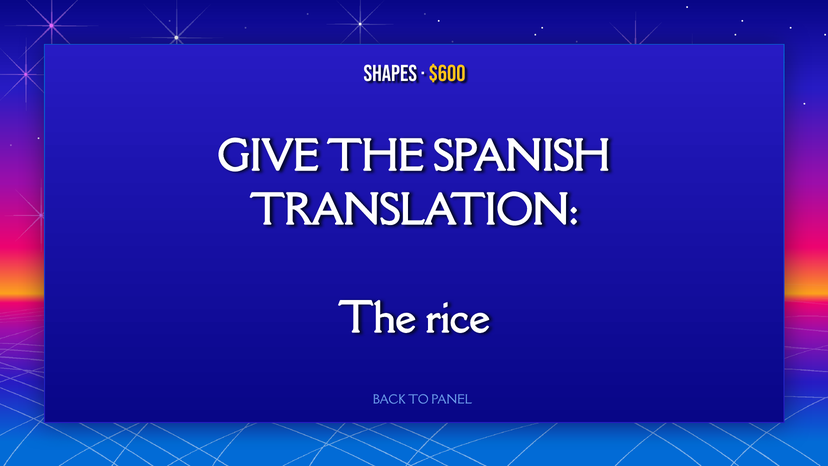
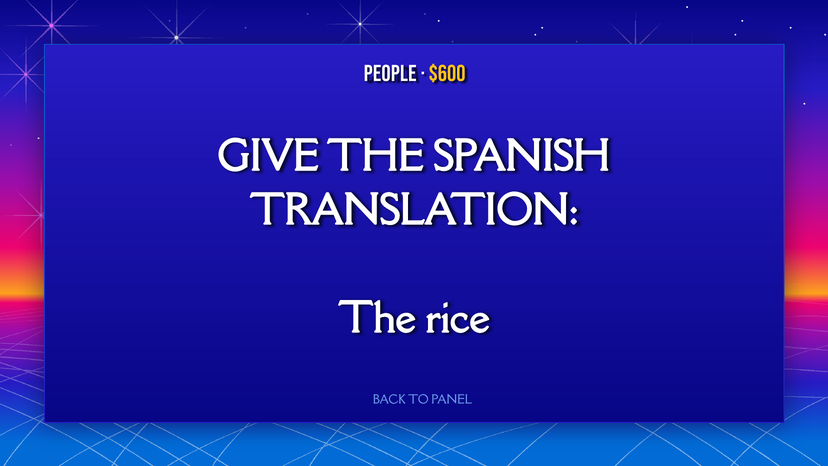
Shapes: Shapes -> People
